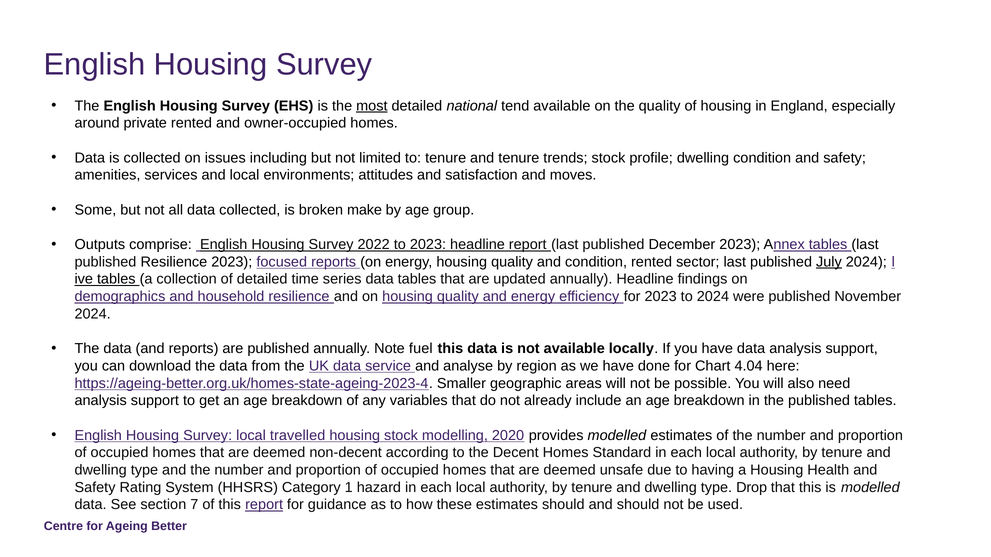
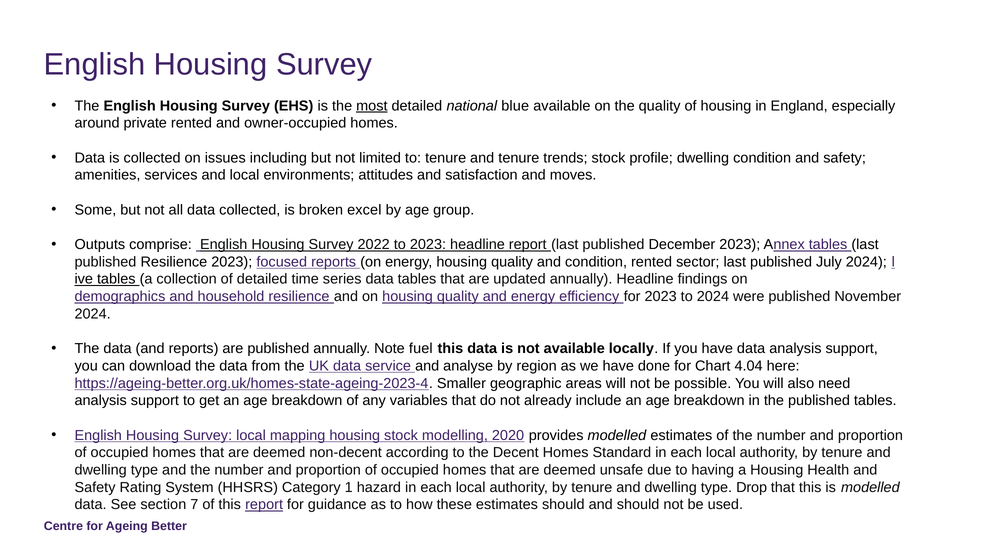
tend: tend -> blue
make: make -> excel
July underline: present -> none
travelled: travelled -> mapping
